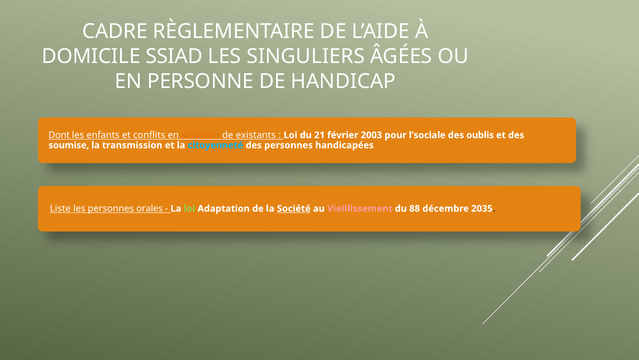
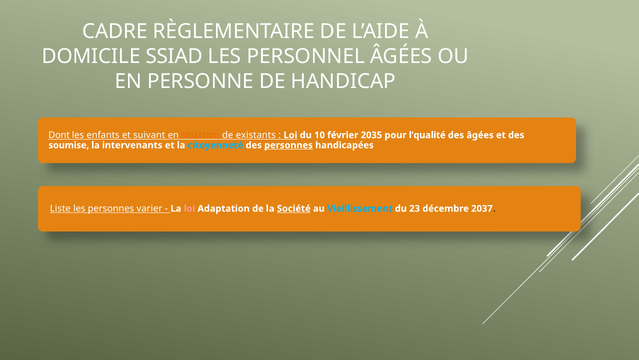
SINGULIERS: SINGULIERS -> PERSONNEL
conflits: conflits -> suivant
Loi at (290, 135) underline: none -> present
21: 21 -> 10
2003: 2003 -> 2035
l’sociale: l’sociale -> l’qualité
des oublis: oublis -> âgées
transmission: transmission -> intervenants
personnes at (289, 145) underline: none -> present
orales: orales -> varier
loi at (189, 208) colour: light green -> pink
Vieillissement colour: pink -> light blue
88: 88 -> 23
2035: 2035 -> 2037
